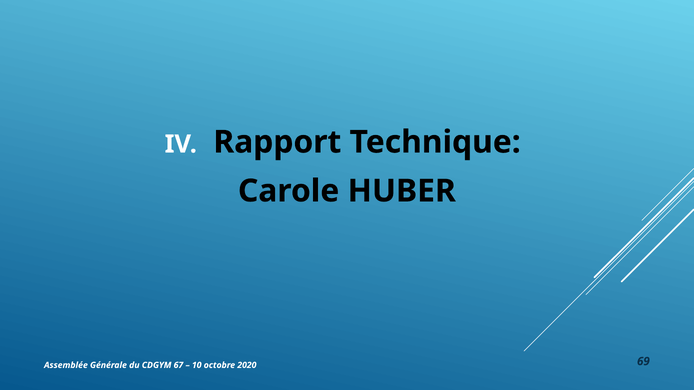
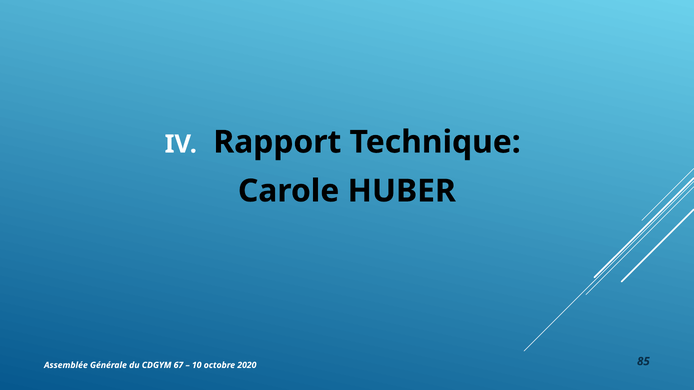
69: 69 -> 85
